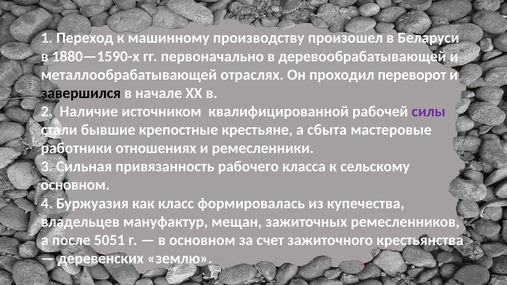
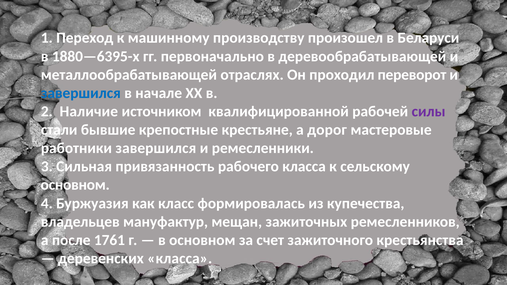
1880—1590-х: 1880—1590-х -> 1880—6395-х
завершился at (81, 93) colour: black -> blue
сбыта: сбыта -> дорог
работники отношениях: отношениях -> завершился
5051: 5051 -> 1761
деревенских землю: землю -> класса
